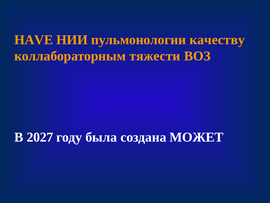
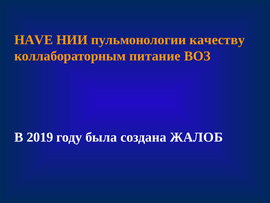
тяжести: тяжести -> питание
2027: 2027 -> 2019
МОЖЕТ: МОЖЕТ -> ЖАЛОБ
